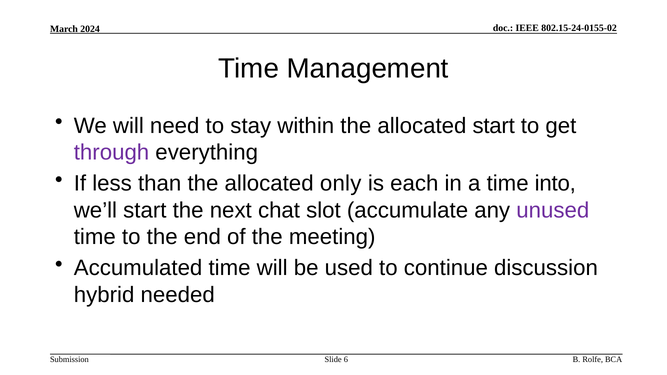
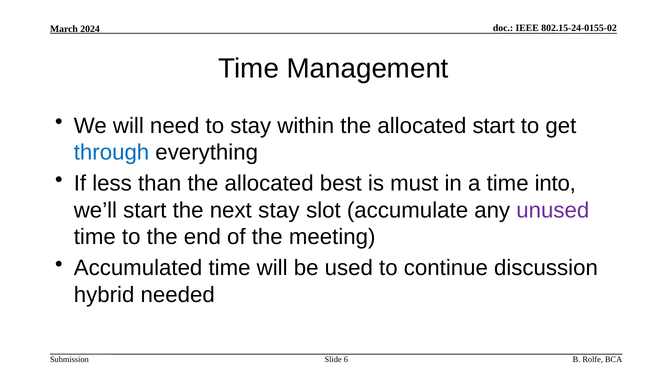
through colour: purple -> blue
only: only -> best
each: each -> must
next chat: chat -> stay
